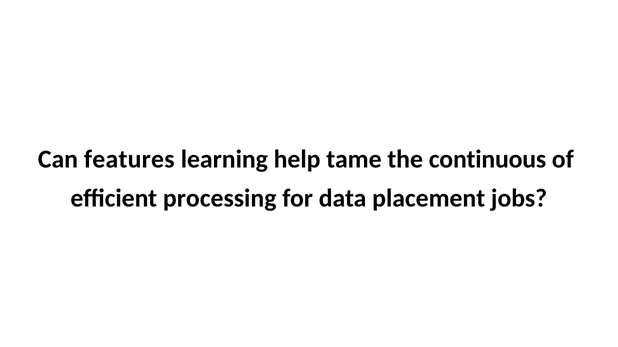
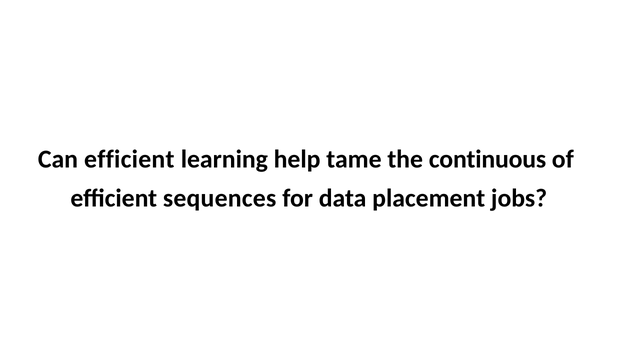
Can features: features -> efficient
processing: processing -> sequences
